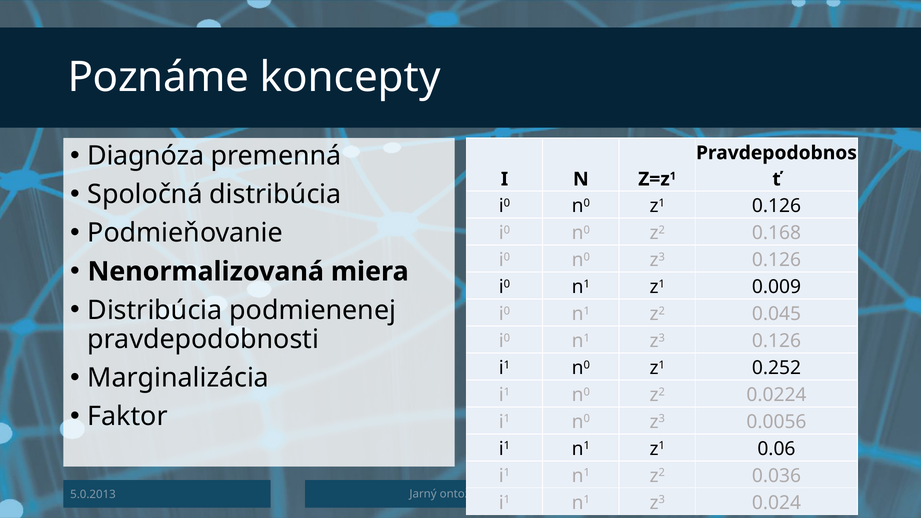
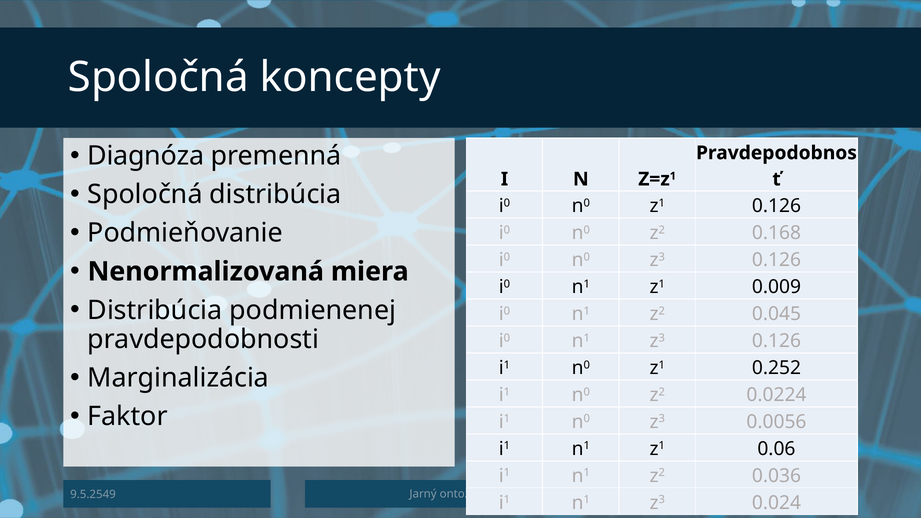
Poznáme at (159, 77): Poznáme -> Spoločná
5.0.2013: 5.0.2013 -> 9.5.2549
